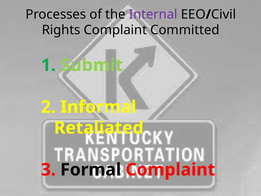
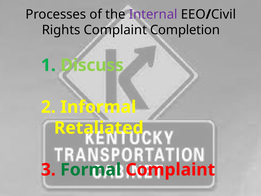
Committed: Committed -> Completion
Submit: Submit -> Discuss
Formal colour: black -> green
